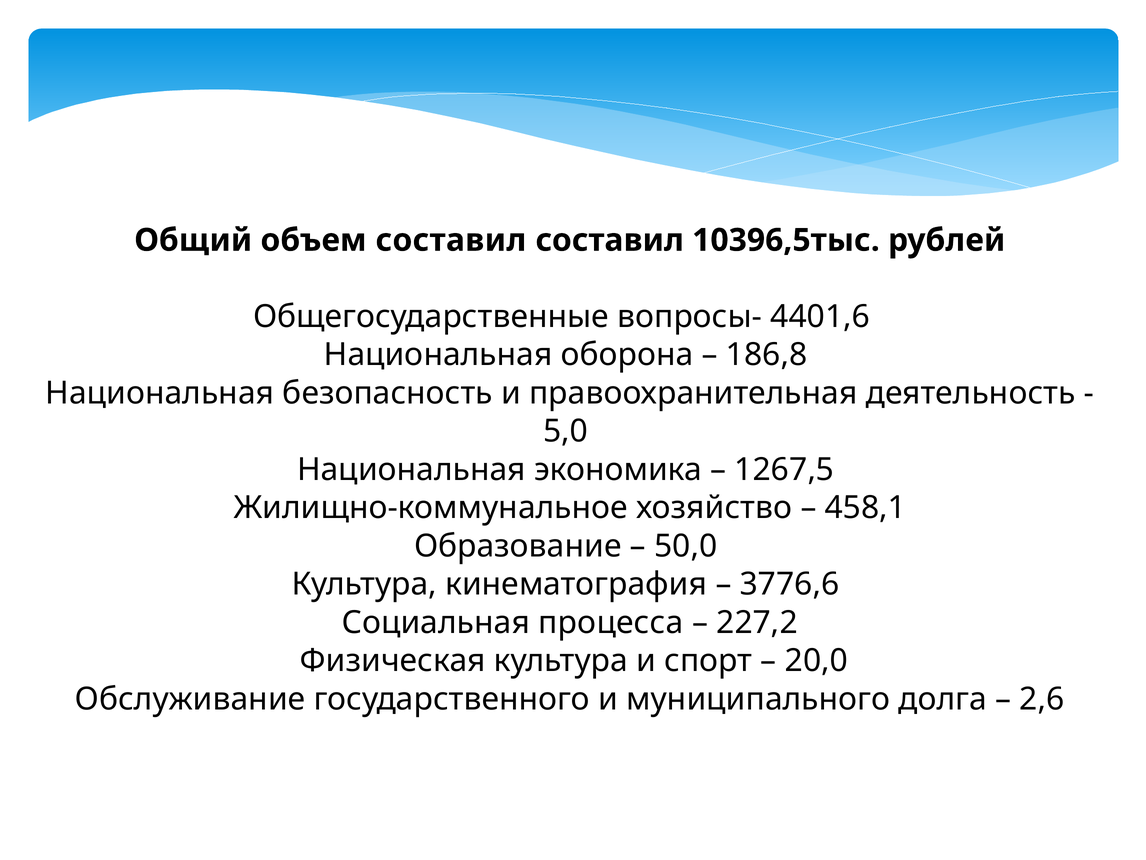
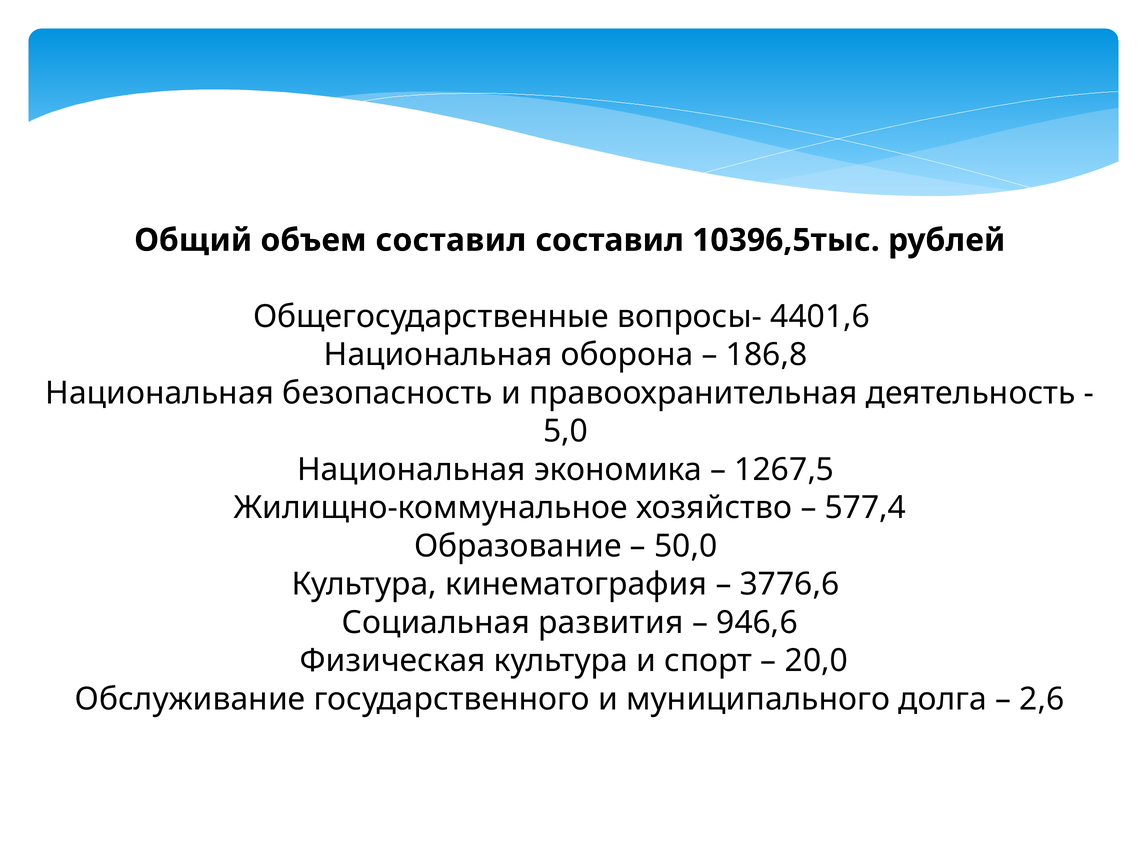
458,1: 458,1 -> 577,4
процесса: процесса -> развития
227,2: 227,2 -> 946,6
